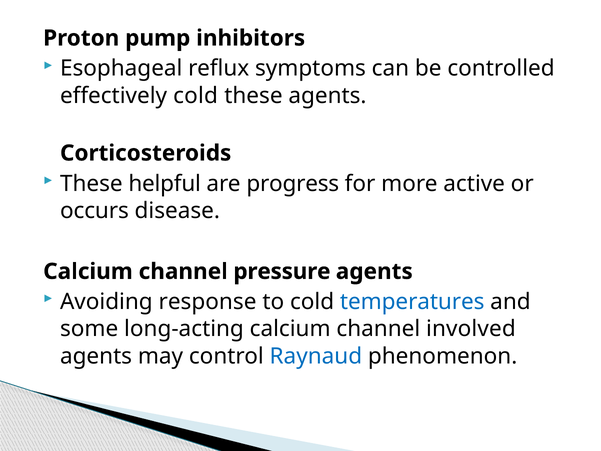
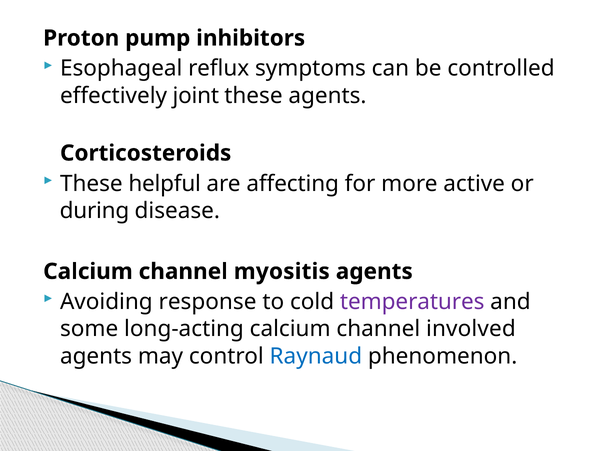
effectively cold: cold -> joint
progress: progress -> affecting
occurs: occurs -> during
pressure: pressure -> myositis
temperatures colour: blue -> purple
